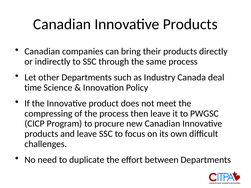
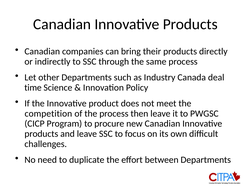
compressing: compressing -> competition
